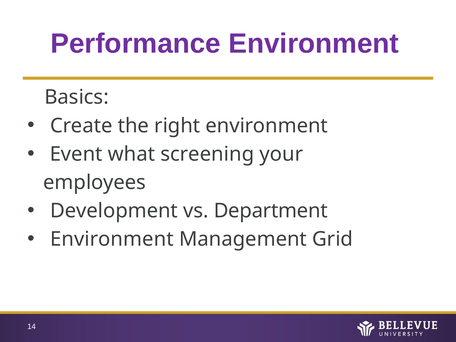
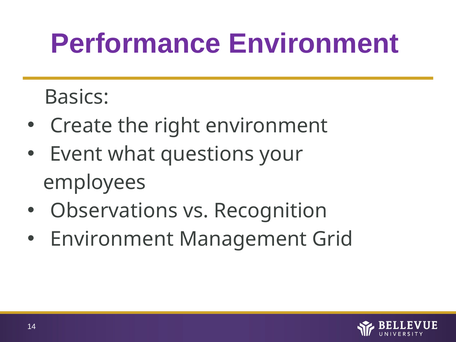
screening: screening -> questions
Development: Development -> Observations
Department: Department -> Recognition
